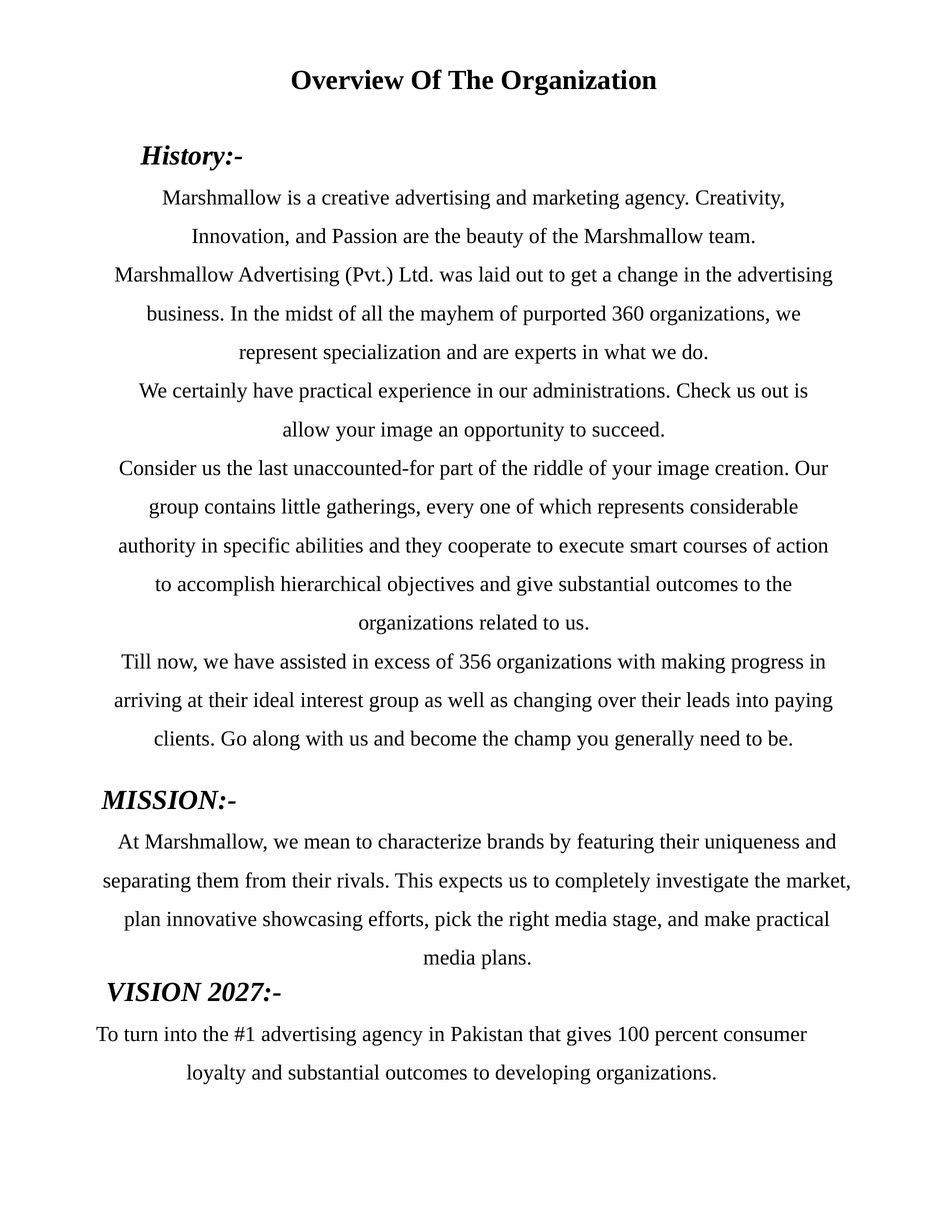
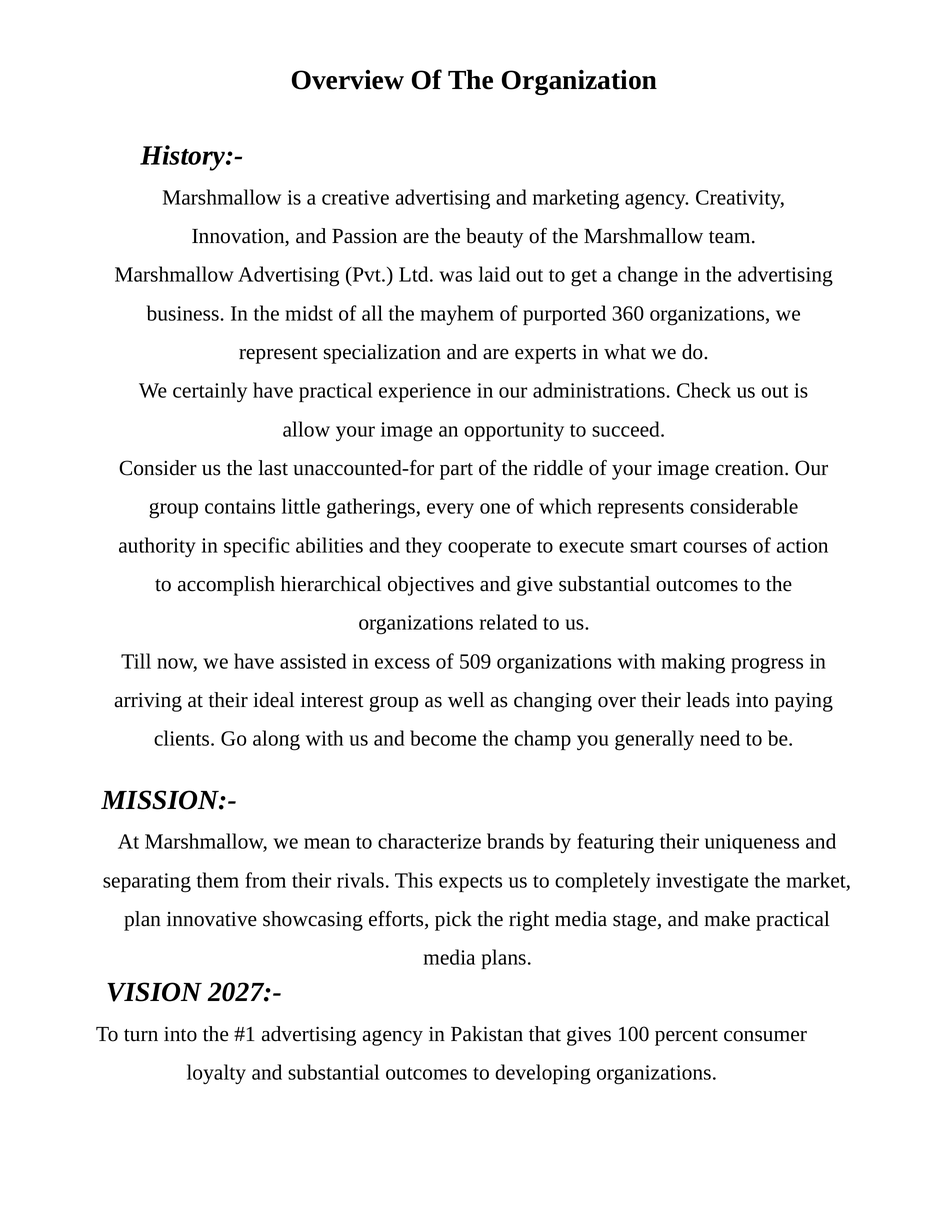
356: 356 -> 509
